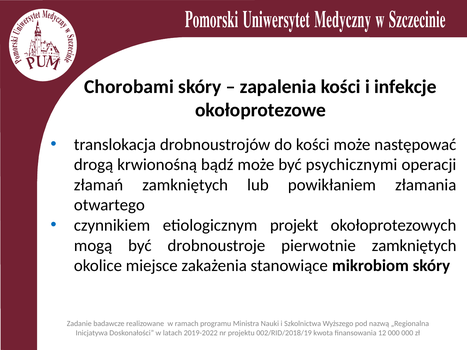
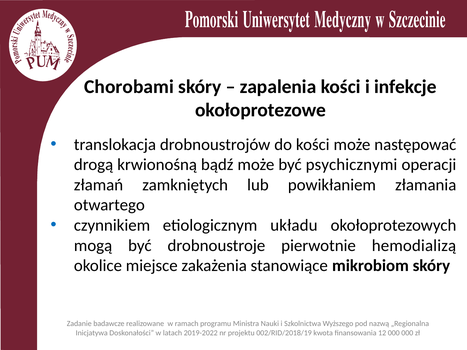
projekt: projekt -> układu
pierwotnie zamkniętych: zamkniętych -> hemodializą
